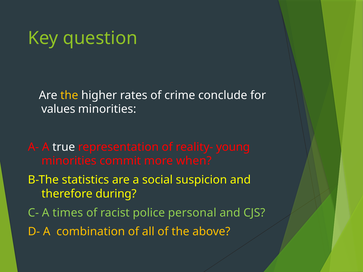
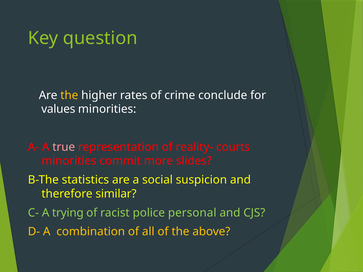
true colour: white -> pink
young: young -> courts
when: when -> slides
during: during -> similar
times: times -> trying
